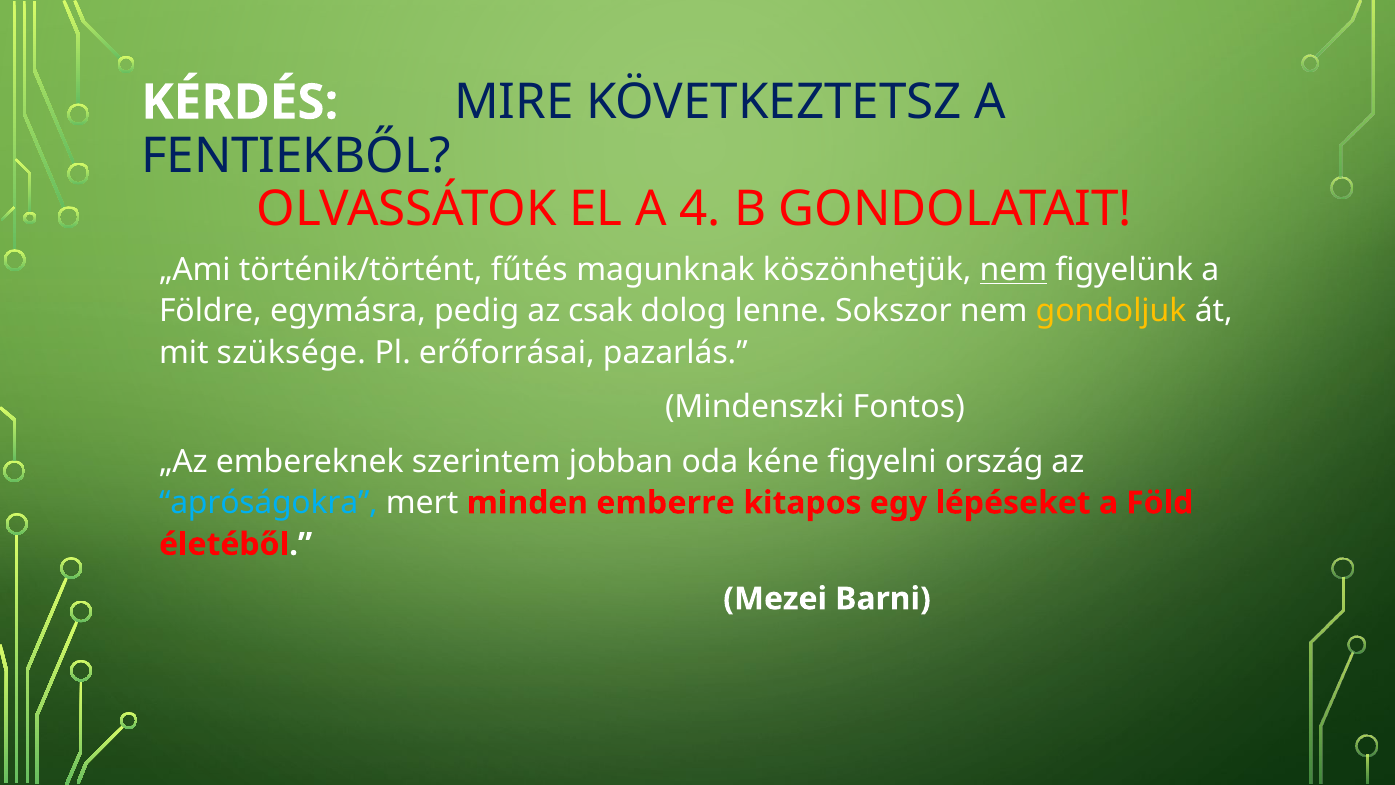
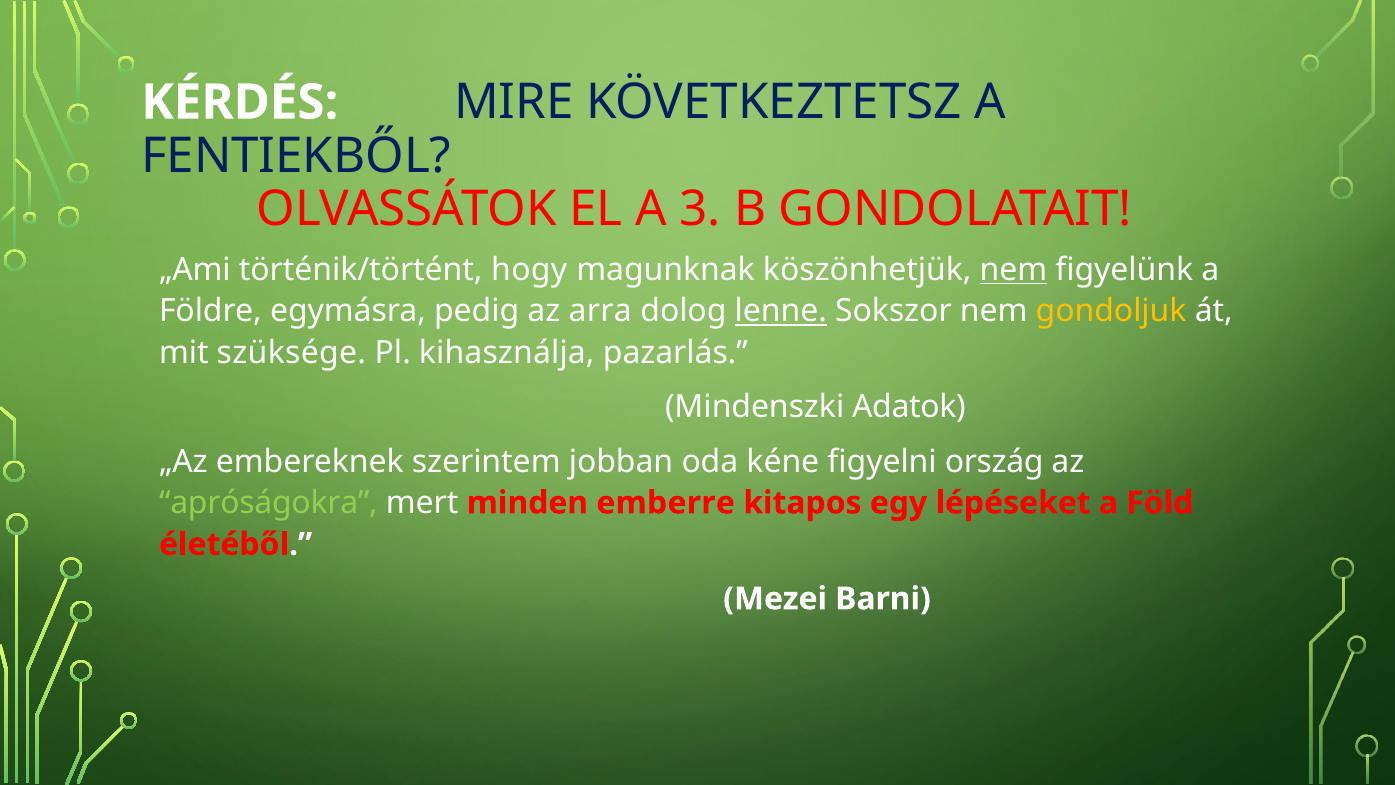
4: 4 -> 3
fűtés: fűtés -> hogy
csak: csak -> arra
lenne underline: none -> present
erőforrásai: erőforrásai -> kihasználja
Fontos: Fontos -> Adatok
apróságokra colour: light blue -> light green
